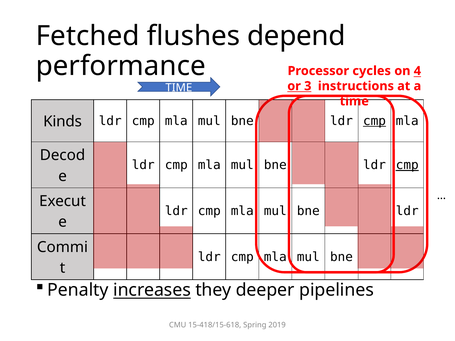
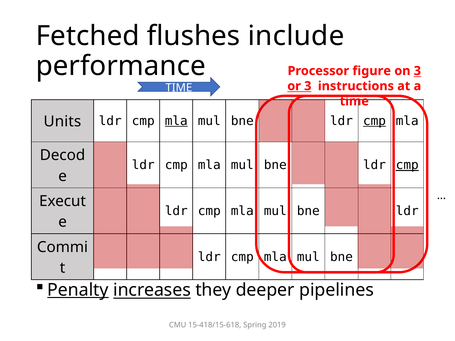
depend: depend -> include
cycles: cycles -> figure
on 4: 4 -> 3
Kinds: Kinds -> Units
mla at (176, 121) underline: none -> present
Penalty underline: none -> present
